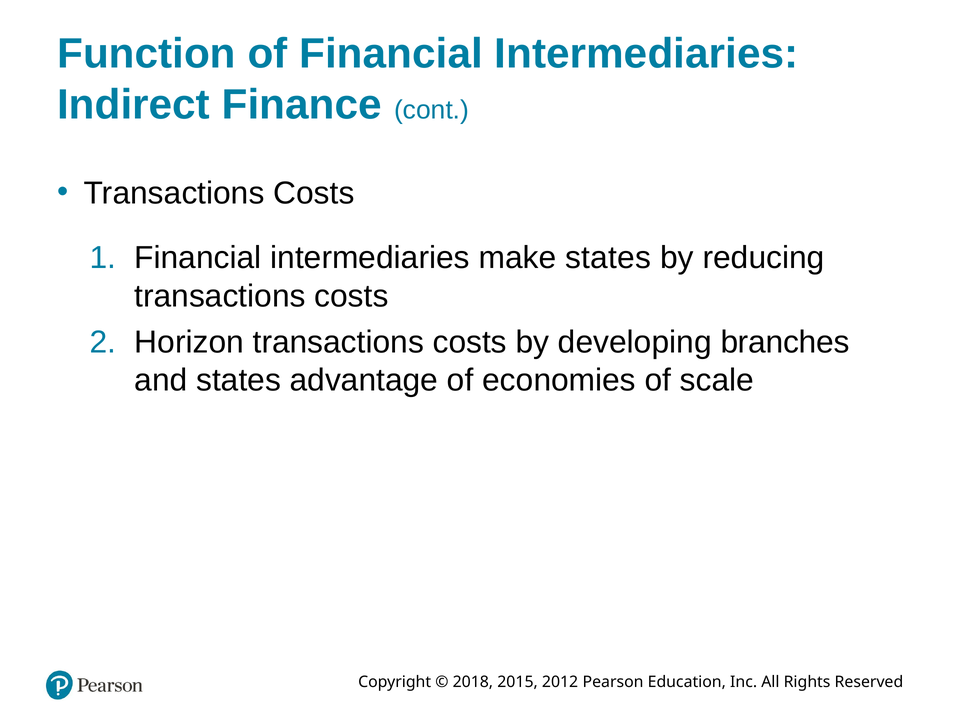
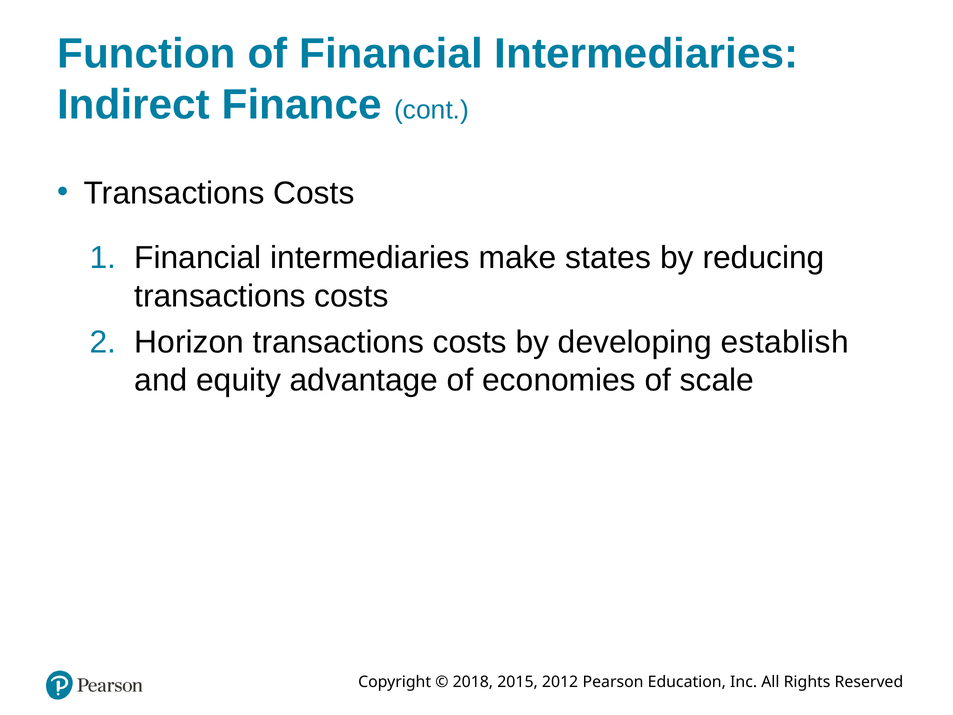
branches: branches -> establish
and states: states -> equity
